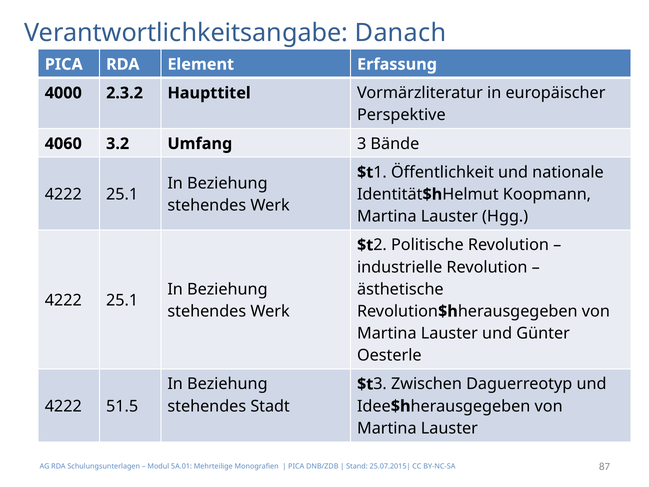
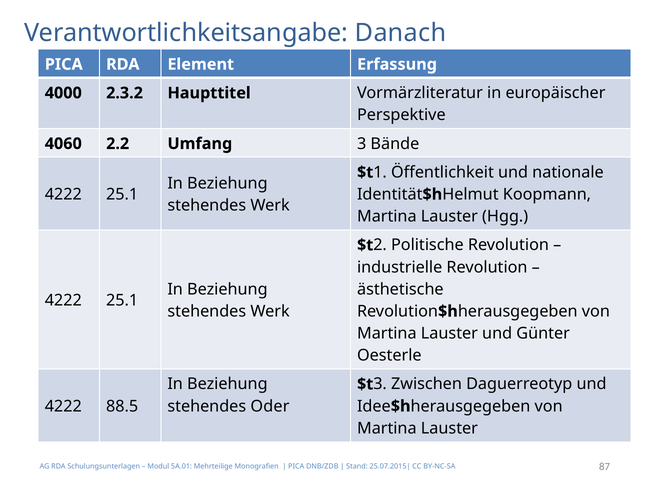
3.2: 3.2 -> 2.2
51.5: 51.5 -> 88.5
Stadt: Stadt -> Oder
